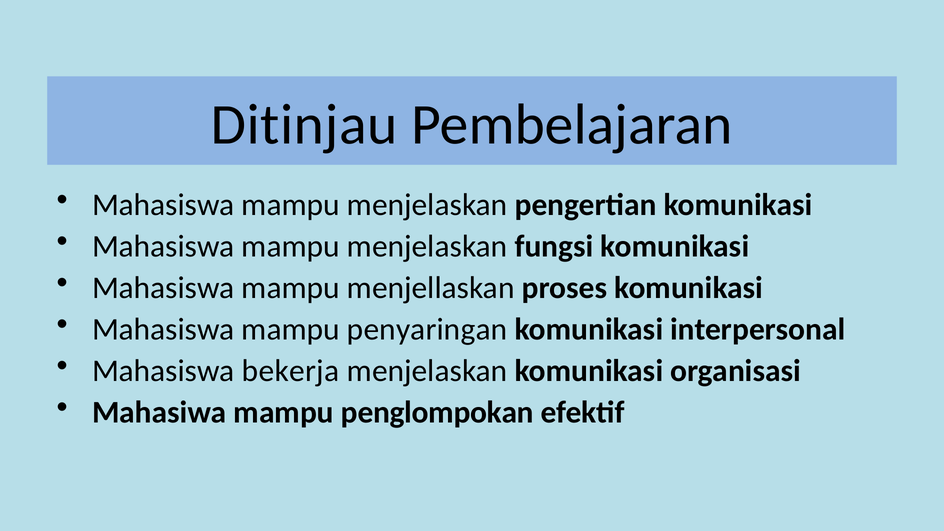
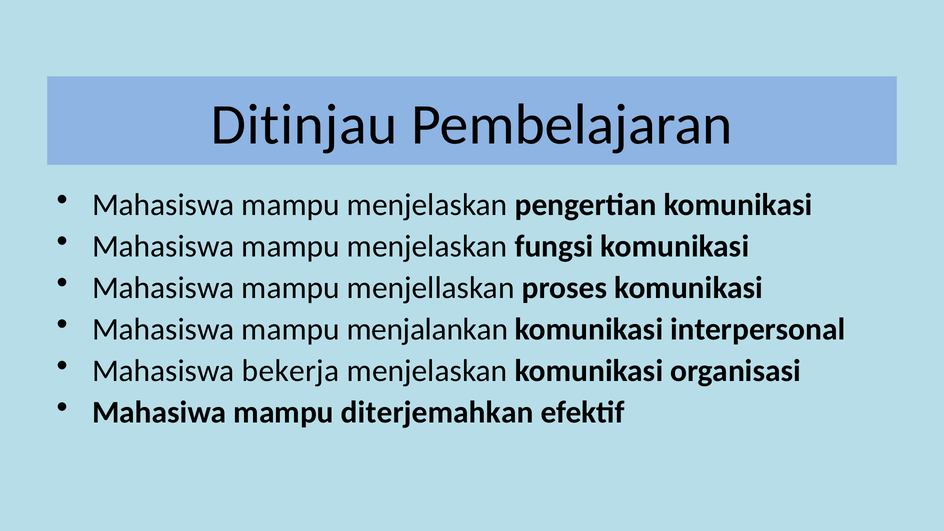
penyaringan: penyaringan -> menjalankan
penglompokan: penglompokan -> diterjemahkan
